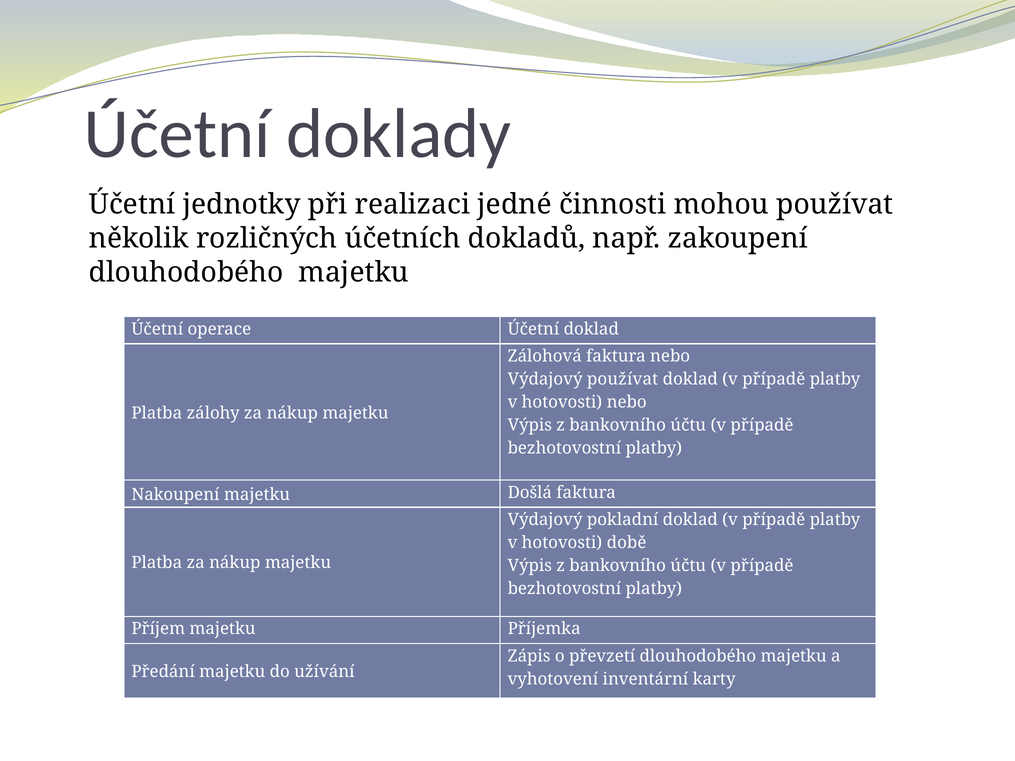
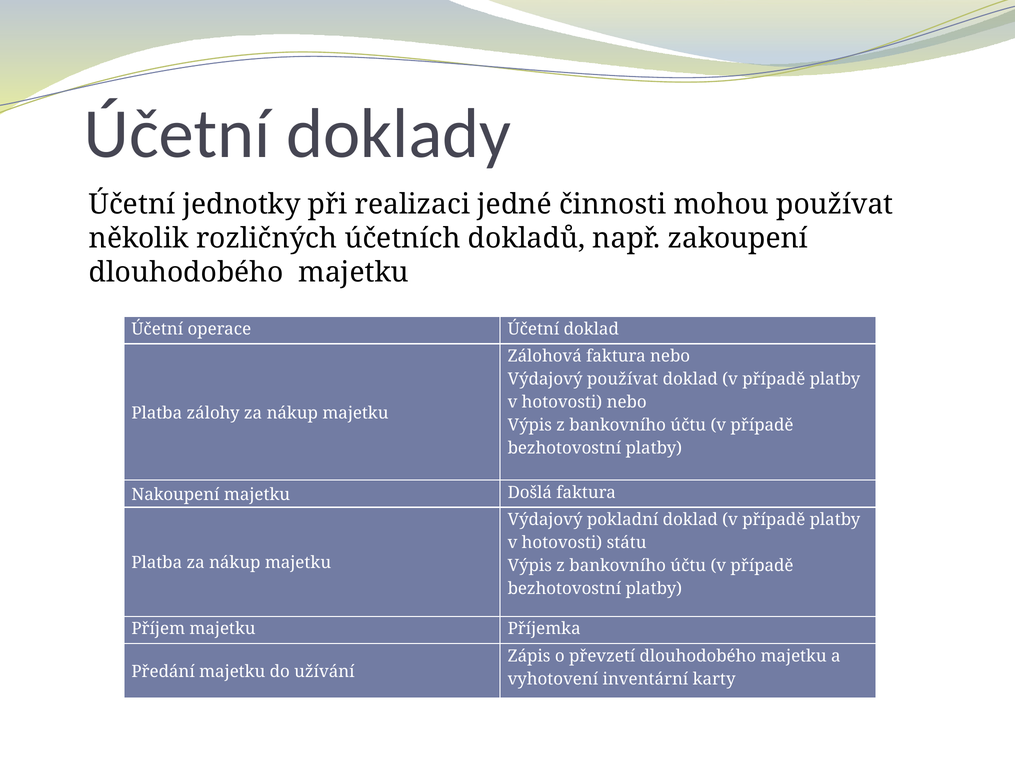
době: době -> státu
